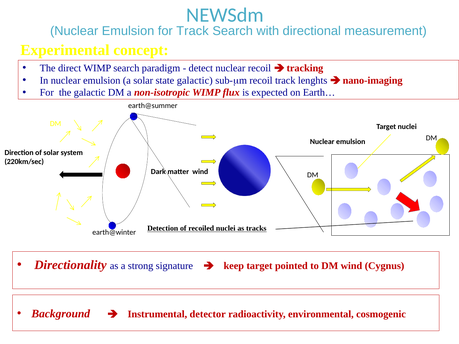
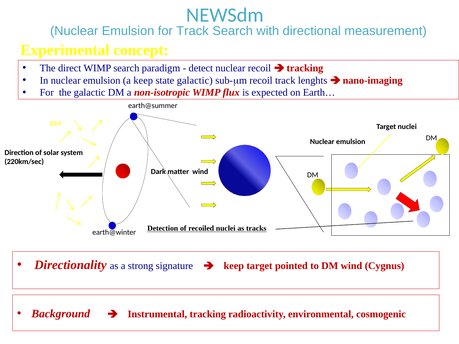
a solar: solar -> keep
Instrumental detector: detector -> tracking
